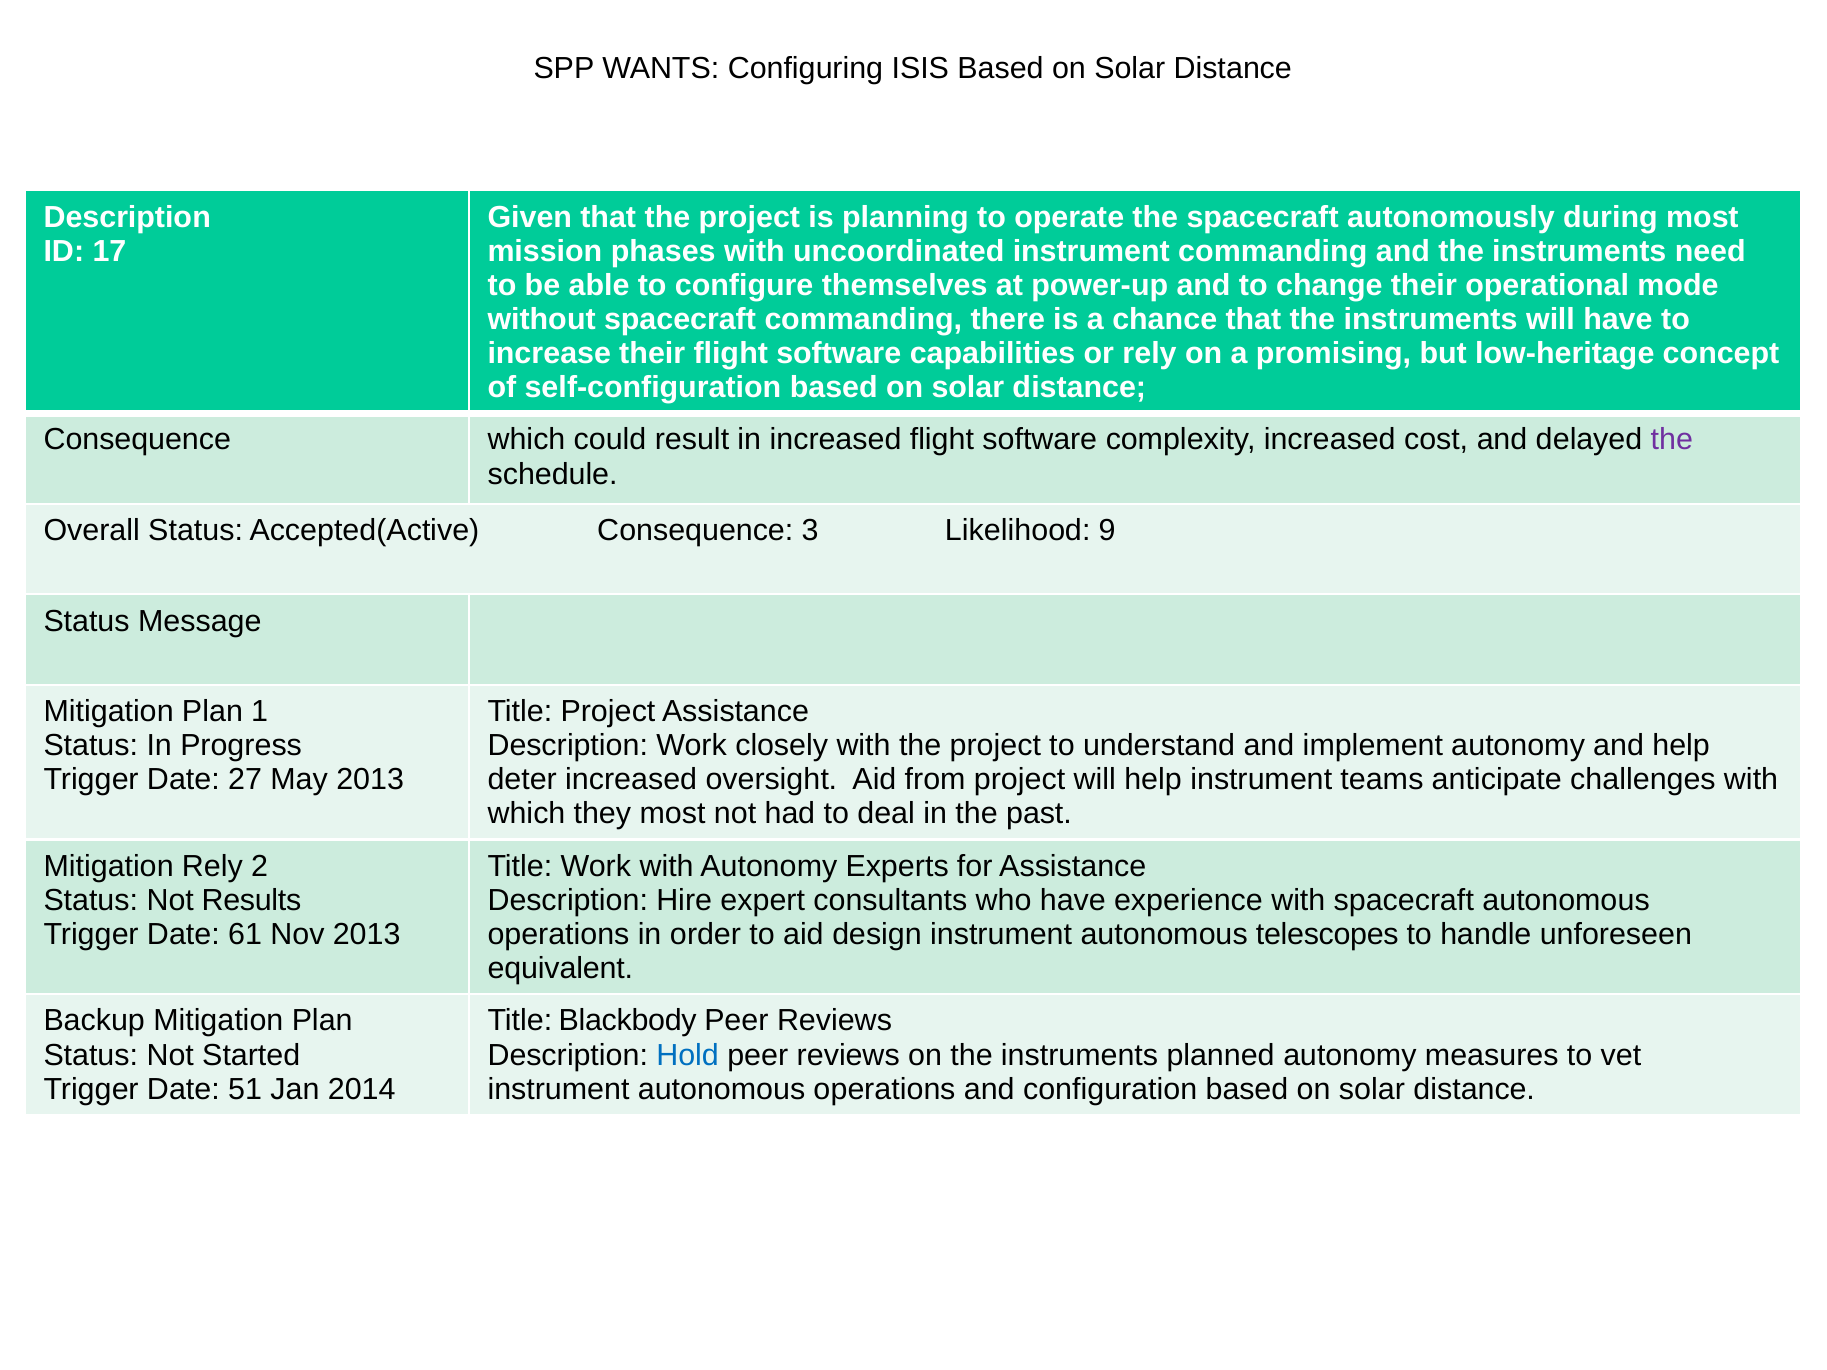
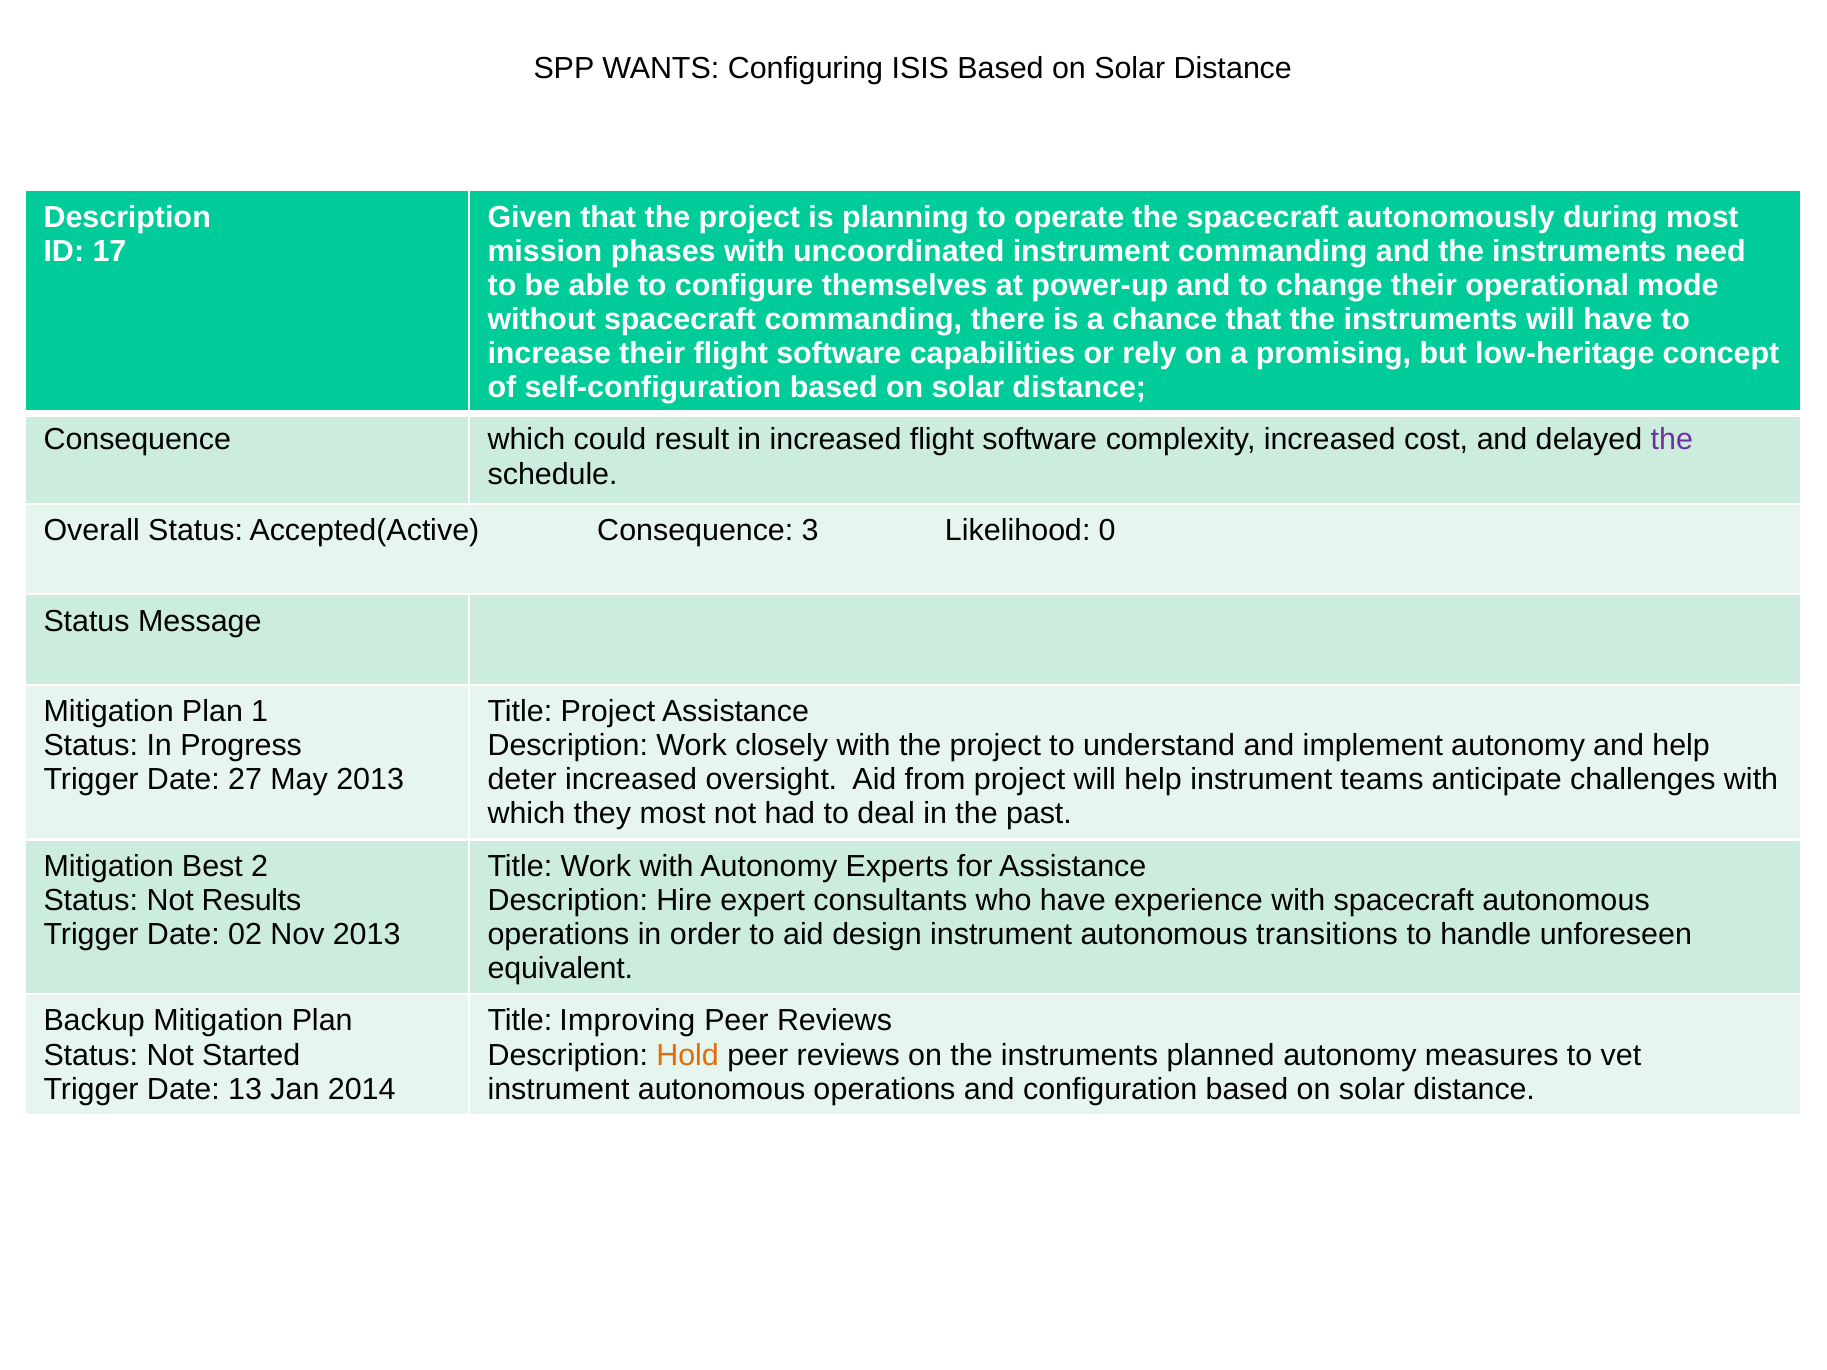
9: 9 -> 0
Mitigation Rely: Rely -> Best
61: 61 -> 02
telescopes: telescopes -> transitions
Blackbody: Blackbody -> Improving
Hold colour: blue -> orange
51: 51 -> 13
